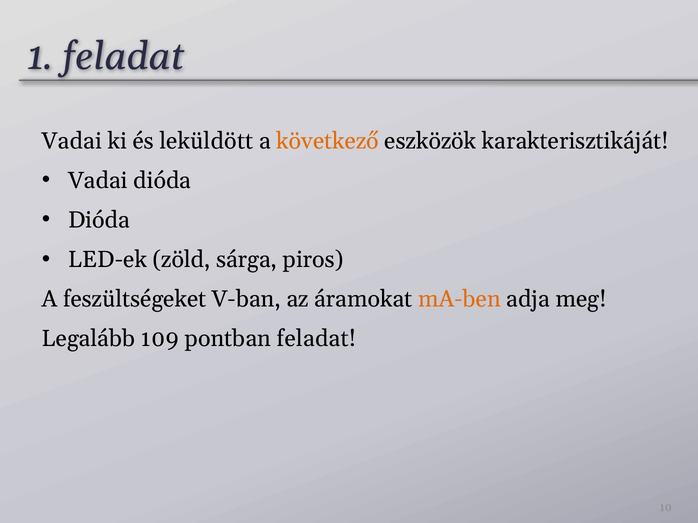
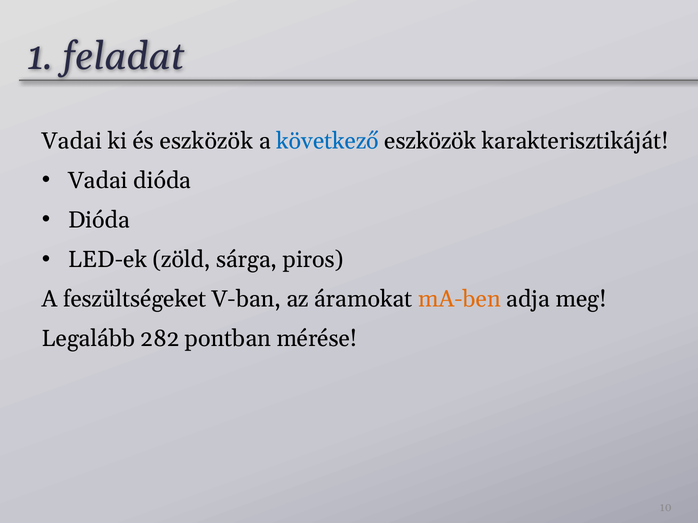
és leküldött: leküldött -> eszközök
következő colour: orange -> blue
109: 109 -> 282
pontban feladat: feladat -> mérése
